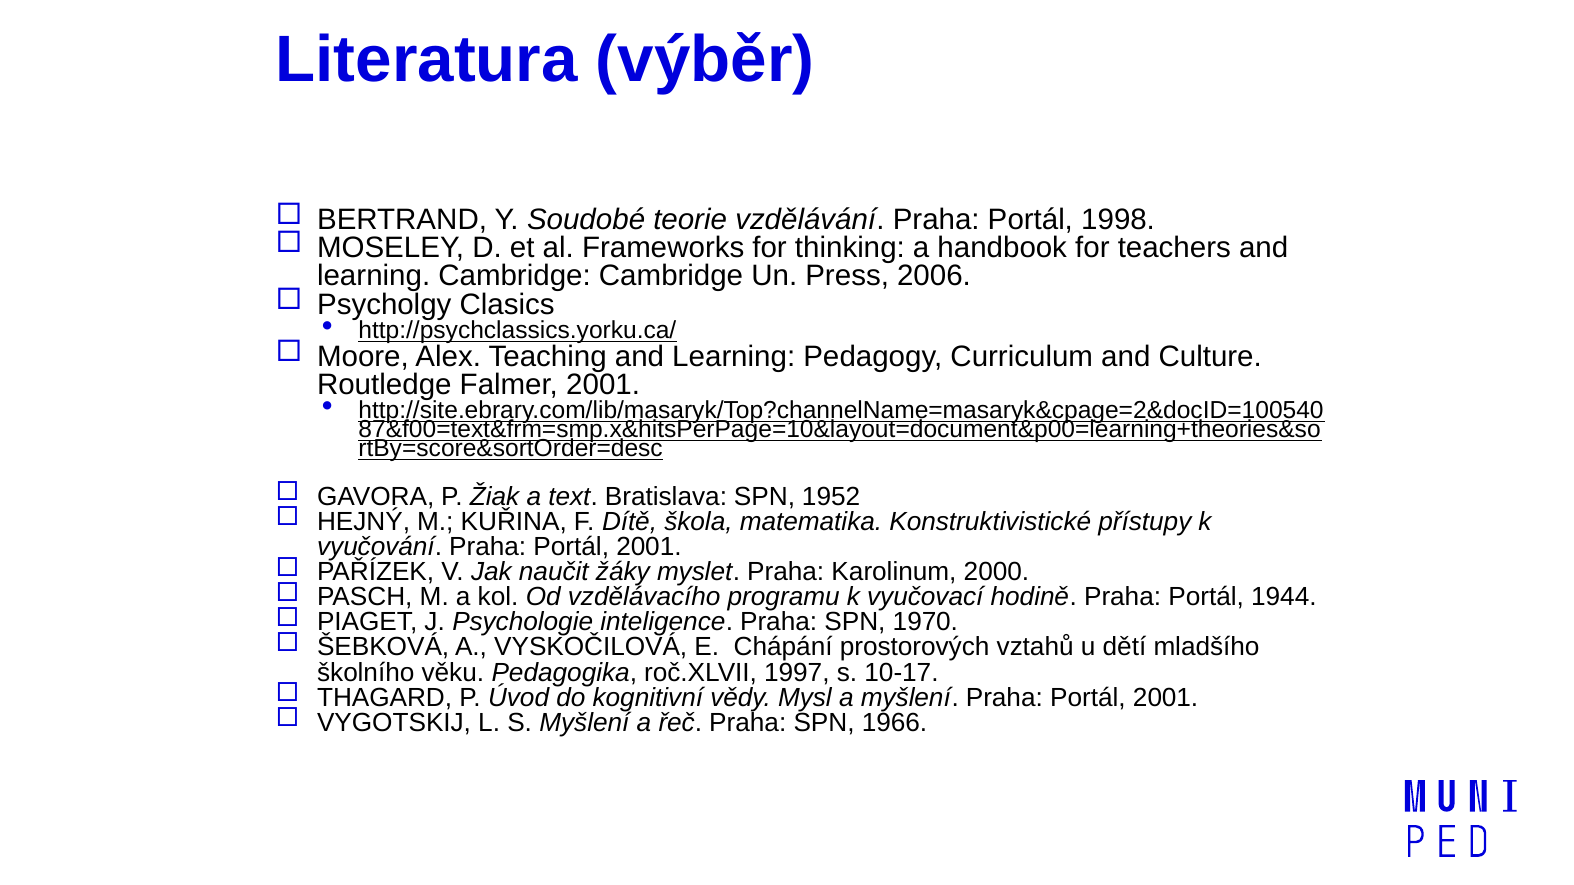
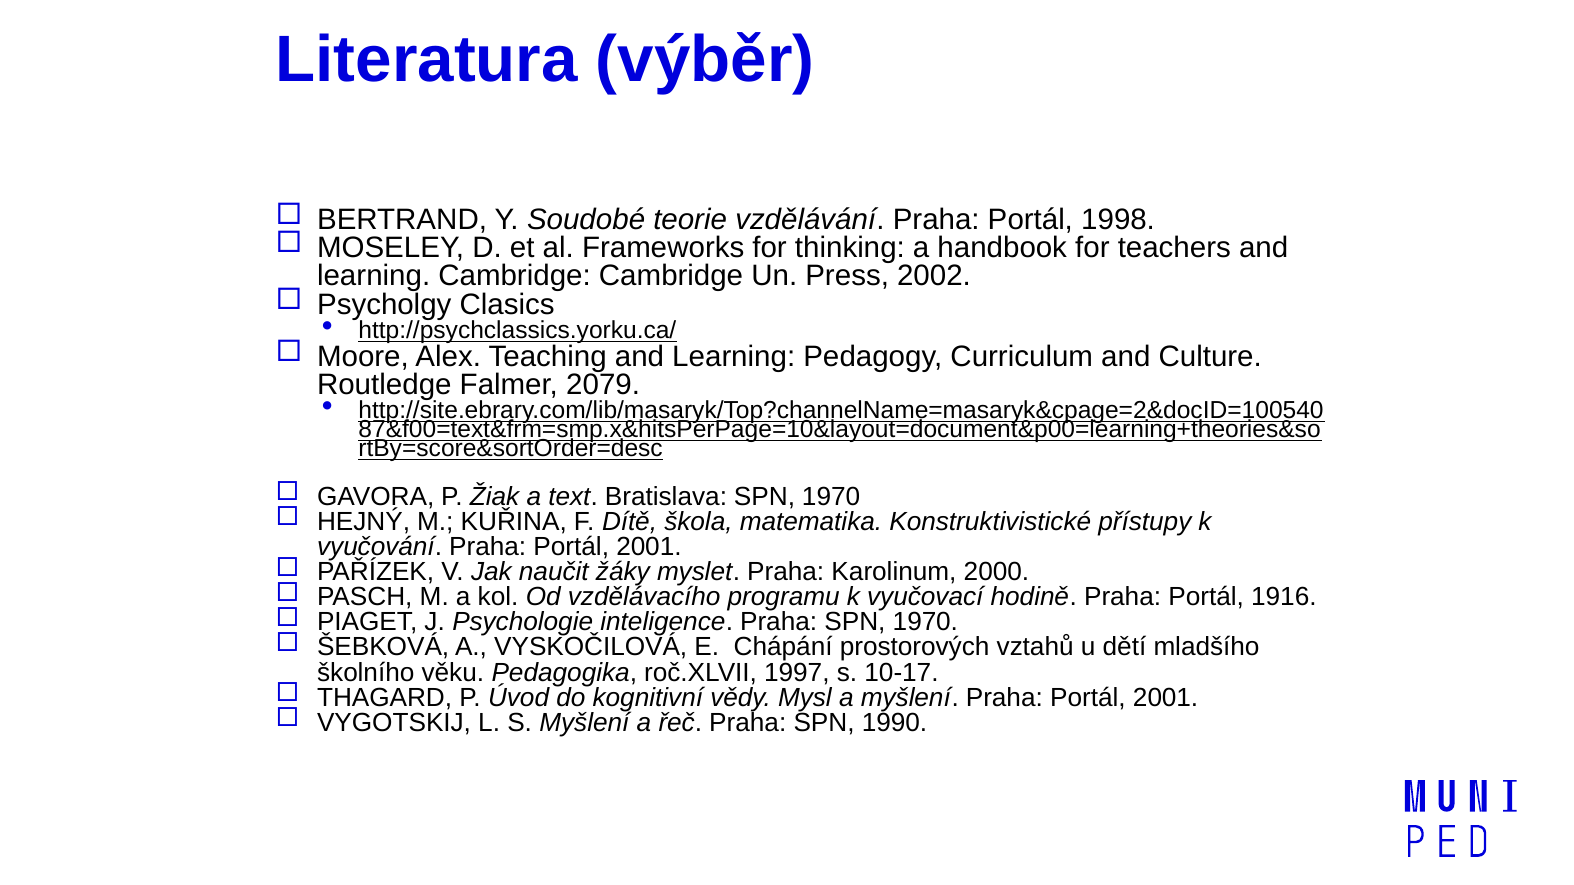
2006: 2006 -> 2002
Falmer 2001: 2001 -> 2079
Bratislava SPN 1952: 1952 -> 1970
1944: 1944 -> 1916
1966: 1966 -> 1990
